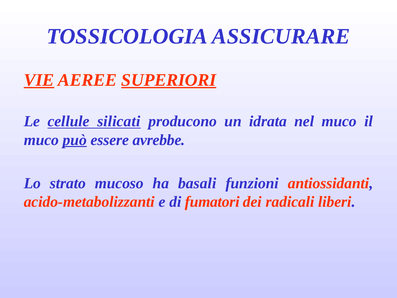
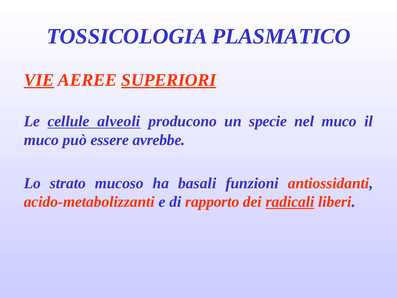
ASSICURARE: ASSICURARE -> PLASMATICO
silicati: silicati -> alveoli
idrata: idrata -> specie
può underline: present -> none
fumatori: fumatori -> rapporto
radicali underline: none -> present
